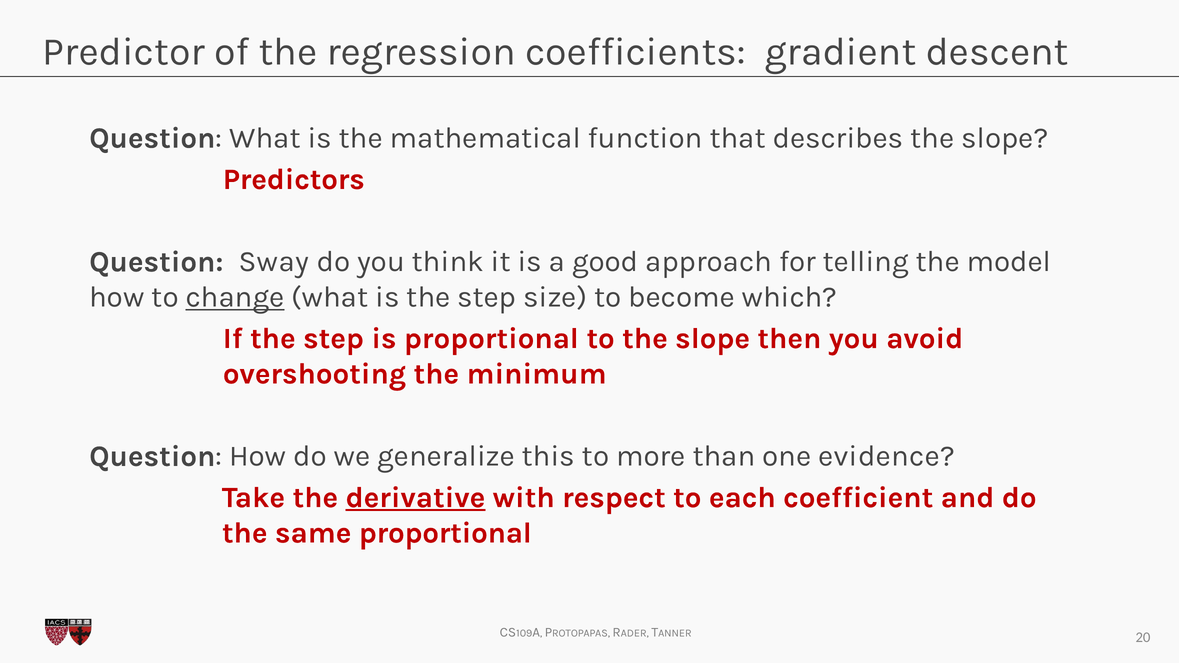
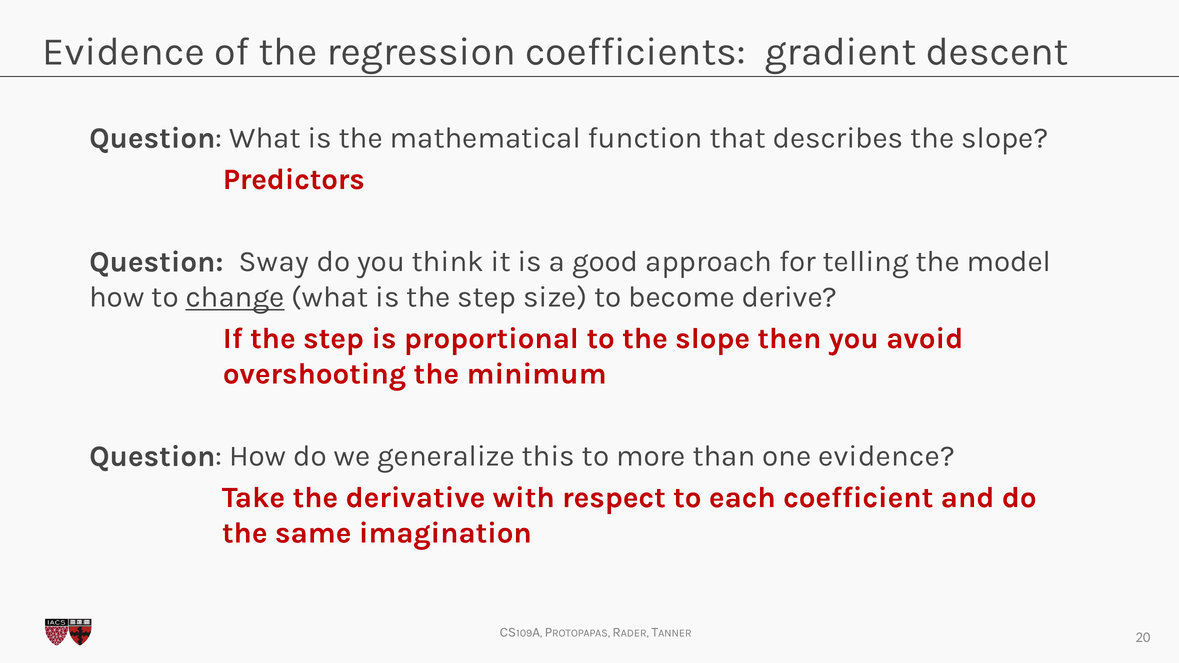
Predictor at (124, 52): Predictor -> Evidence
which: which -> derive
derivative underline: present -> none
same proportional: proportional -> imagination
